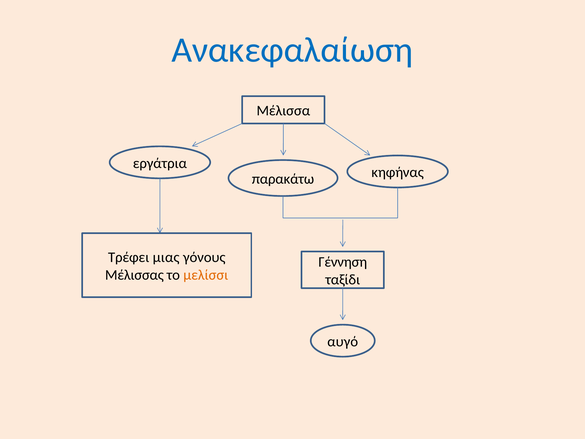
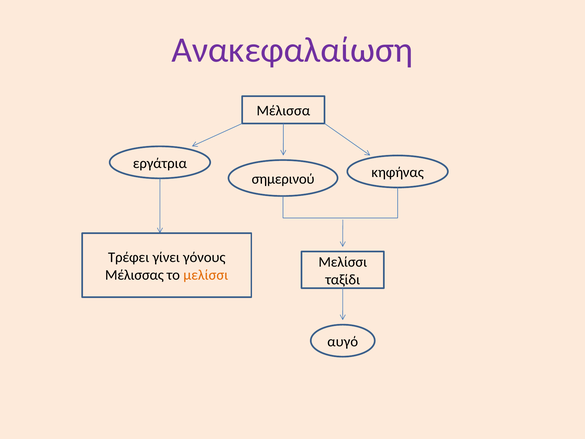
Ανακεφαλαίωση colour: blue -> purple
παρακάτω: παρακάτω -> σημερινού
μιας: μιας -> γίνει
Γέννηση at (343, 262): Γέννηση -> Μελίσσι
